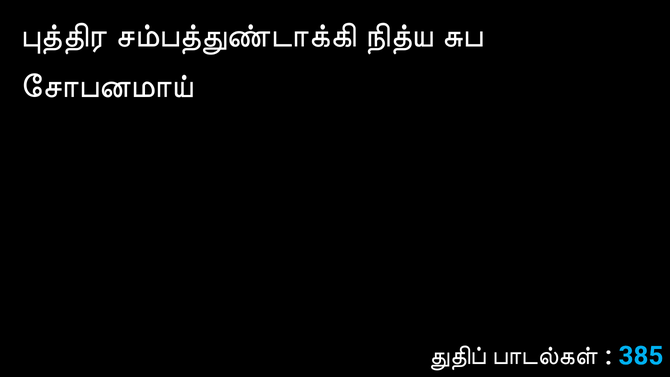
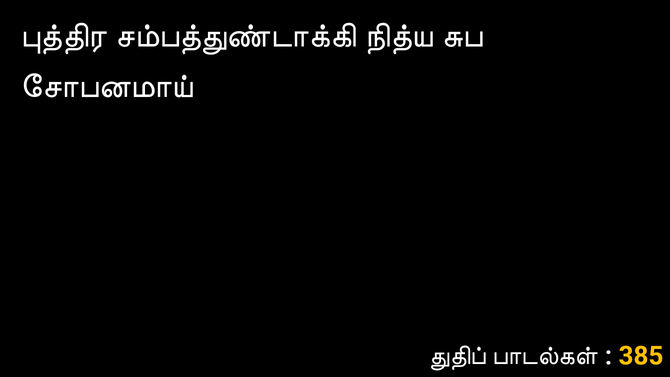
385 colour: light blue -> yellow
